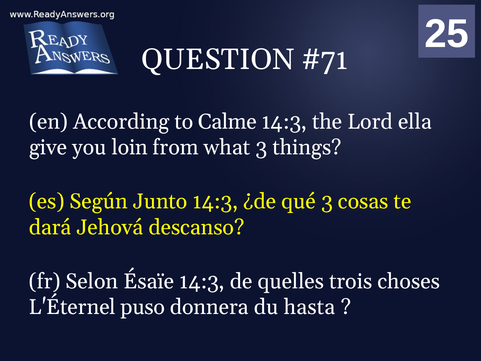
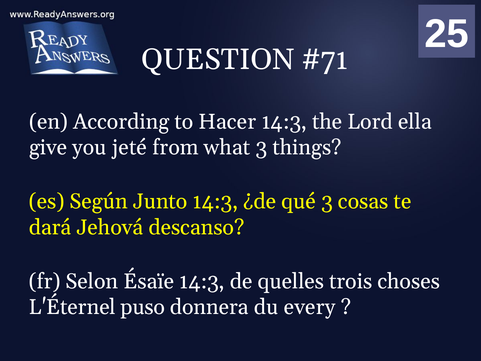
Calme: Calme -> Hacer
loin: loin -> jeté
hasta: hasta -> every
